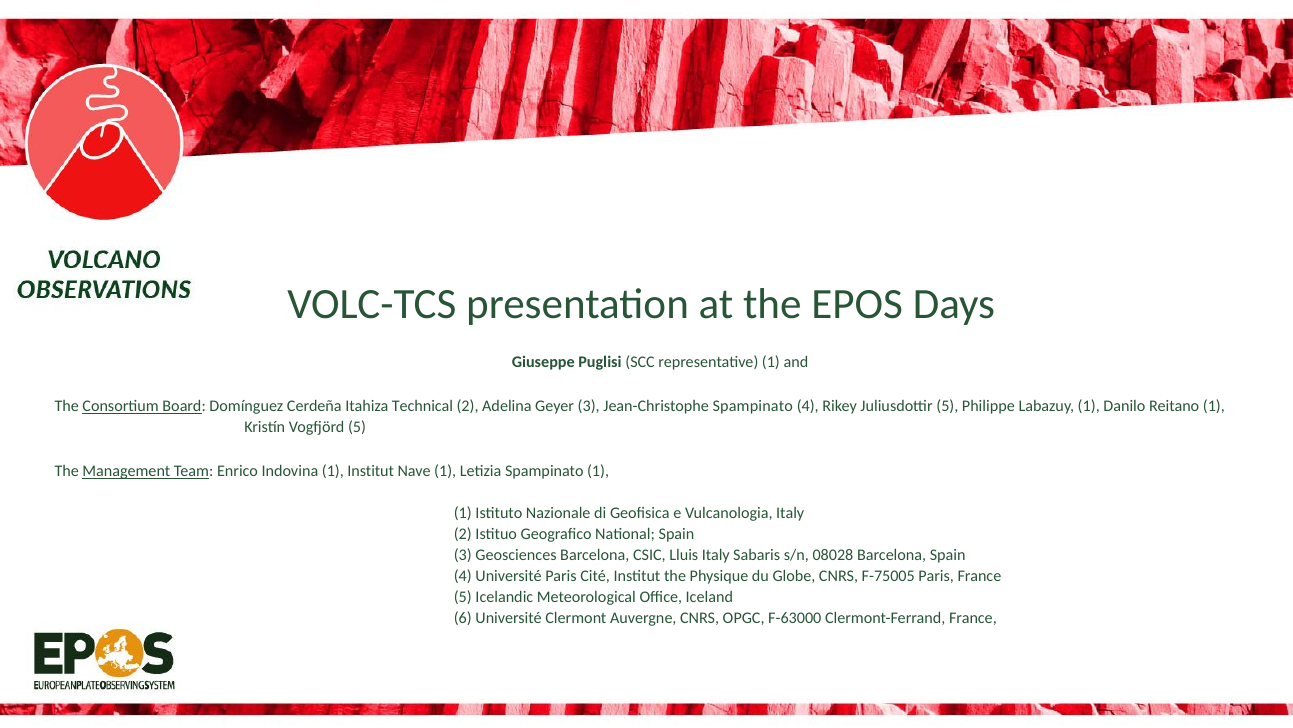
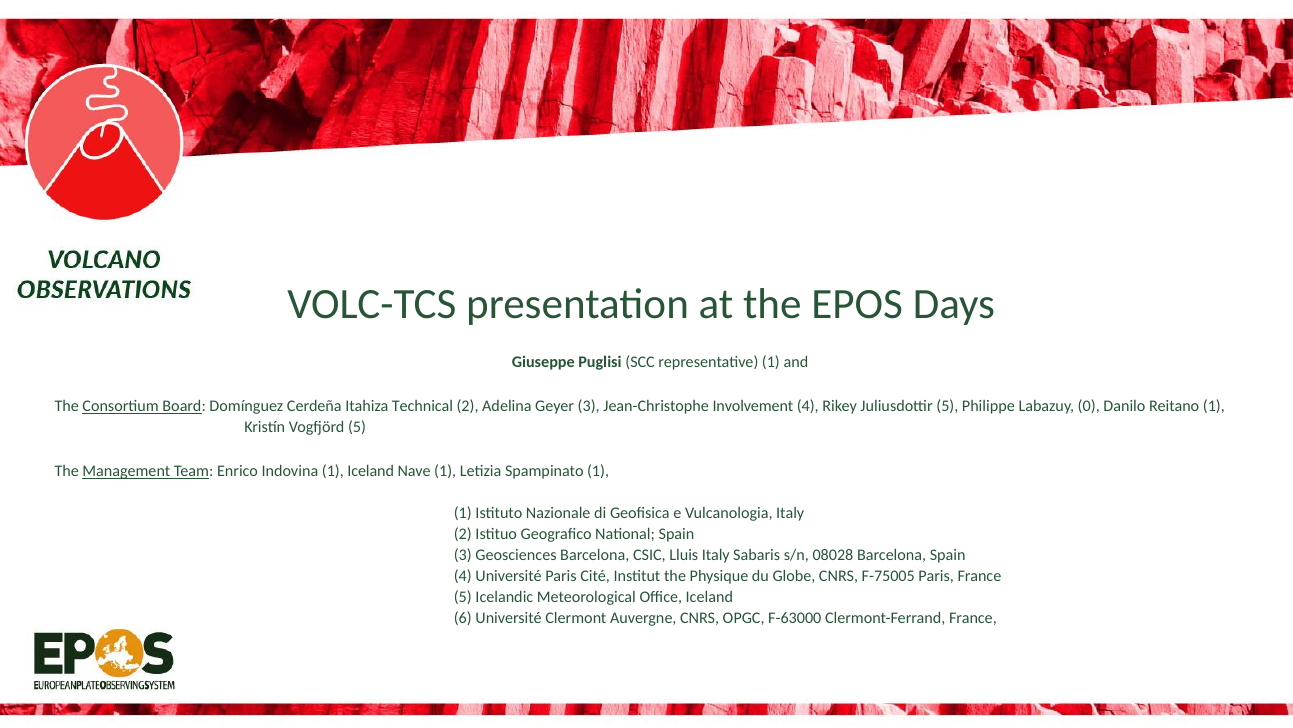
Jean-Christophe Spampinato: Spampinato -> Involvement
Labazuy 1: 1 -> 0
1 Institut: Institut -> Iceland
